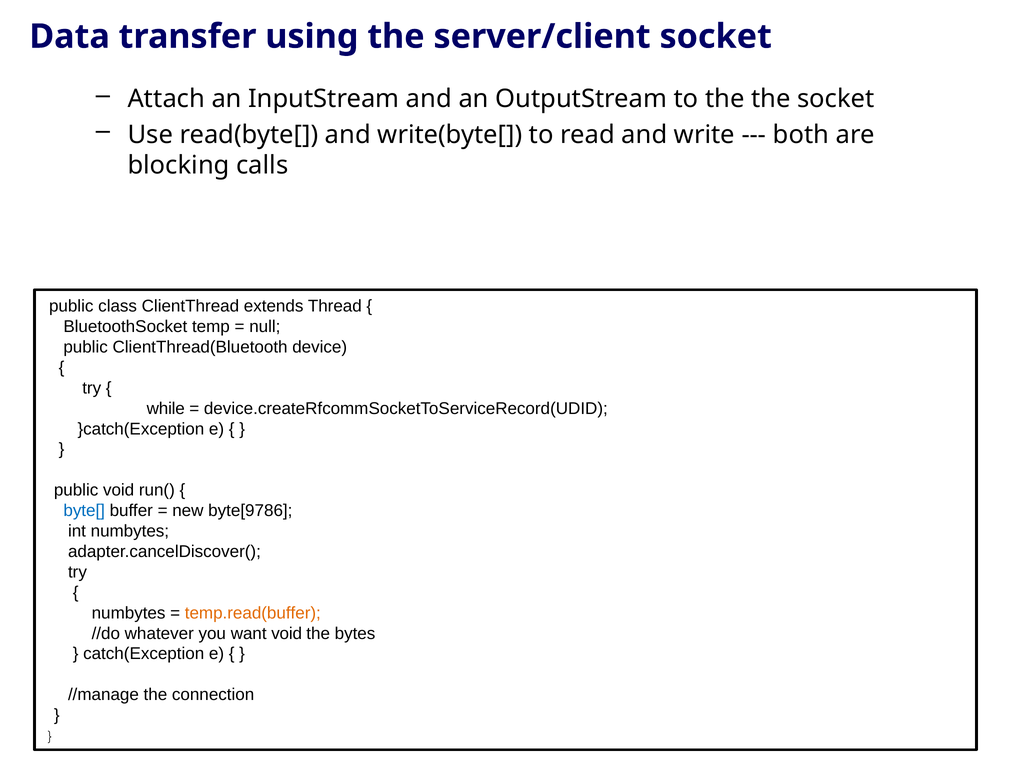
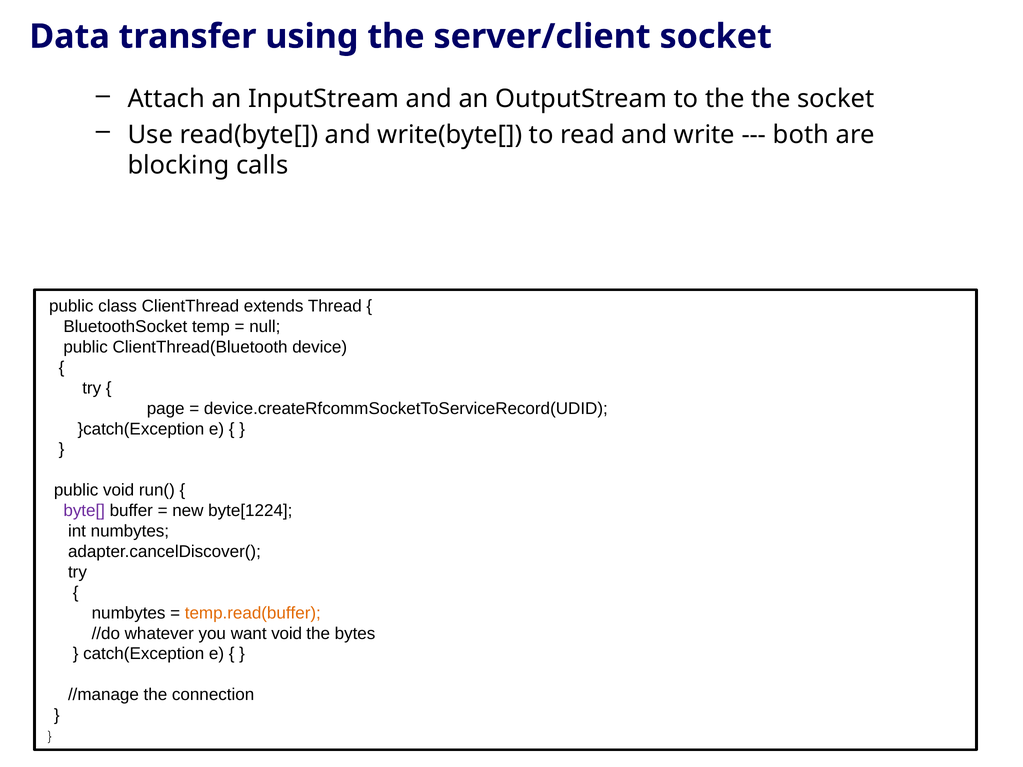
while: while -> page
byte[ colour: blue -> purple
byte[9786: byte[9786 -> byte[1224
